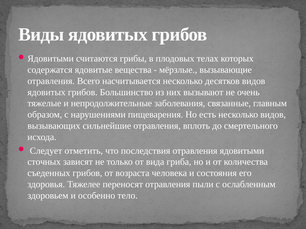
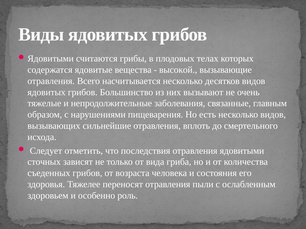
мёрзлые: мёрзлые -> высокой
тело: тело -> роль
